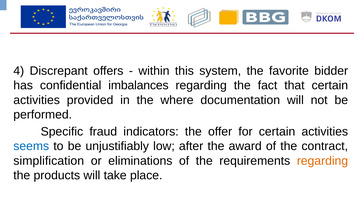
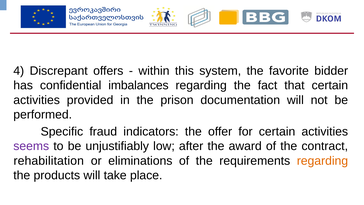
where: where -> prison
seems colour: blue -> purple
simplification: simplification -> rehabilitation
